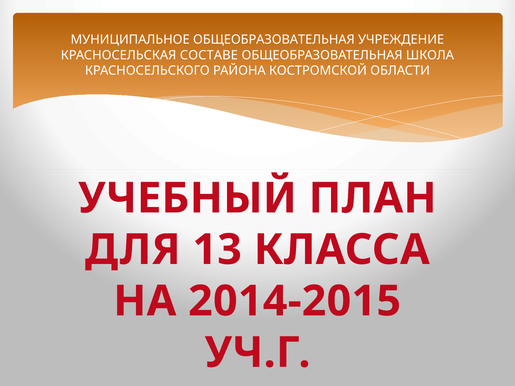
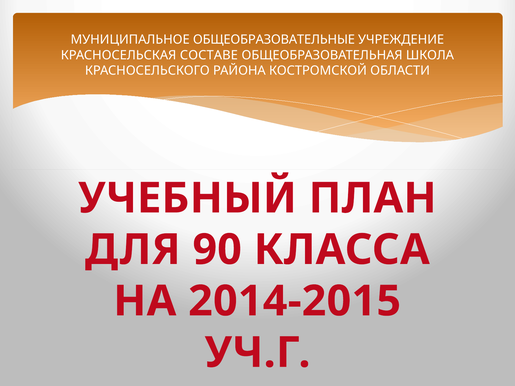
МУНИЦИПАЛЬНОЕ ОБЩЕОБРАЗОВАТЕЛЬНАЯ: ОБЩЕОБРАЗОВАТЕЛЬНАЯ -> ОБЩЕОБРАЗОВАТЕЛЬНЫЕ
13: 13 -> 90
